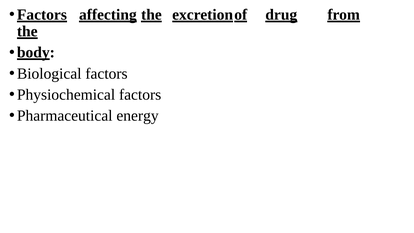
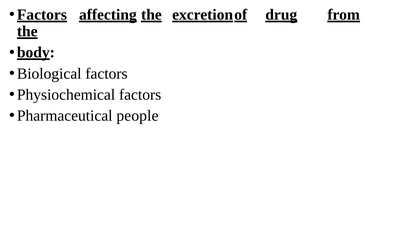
energy: energy -> people
